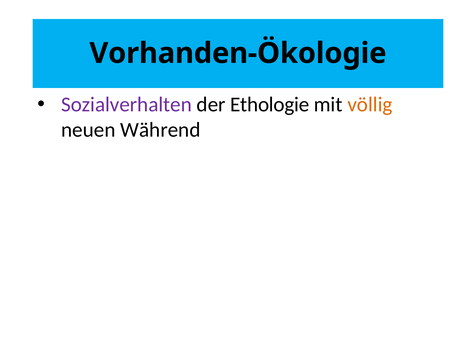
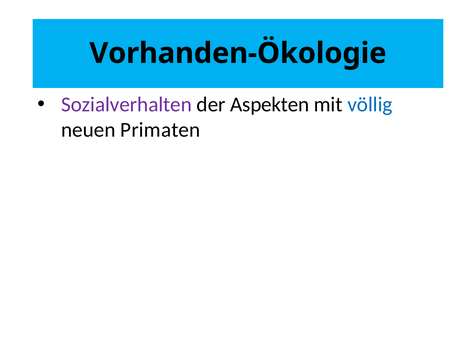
Ethologie: Ethologie -> Aspekten
völlig colour: orange -> blue
Während: Während -> Primaten
